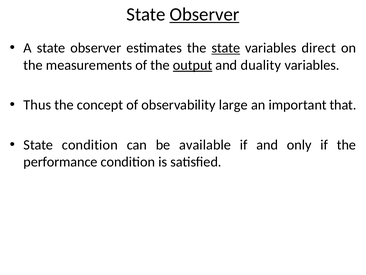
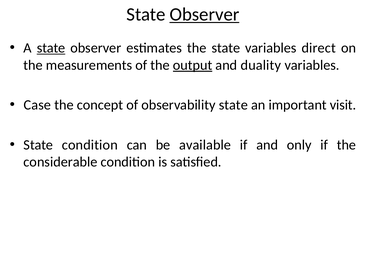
state at (51, 48) underline: none -> present
state at (226, 48) underline: present -> none
Thus: Thus -> Case
observability large: large -> state
that: that -> visit
performance: performance -> considerable
